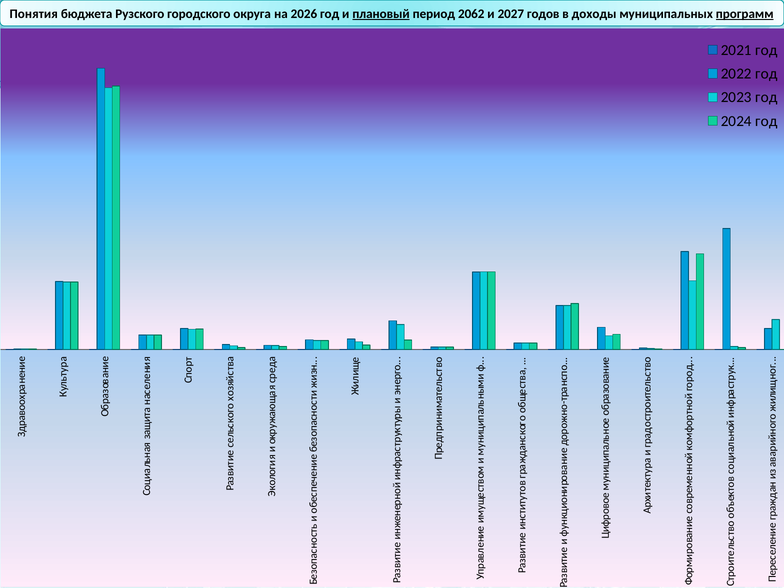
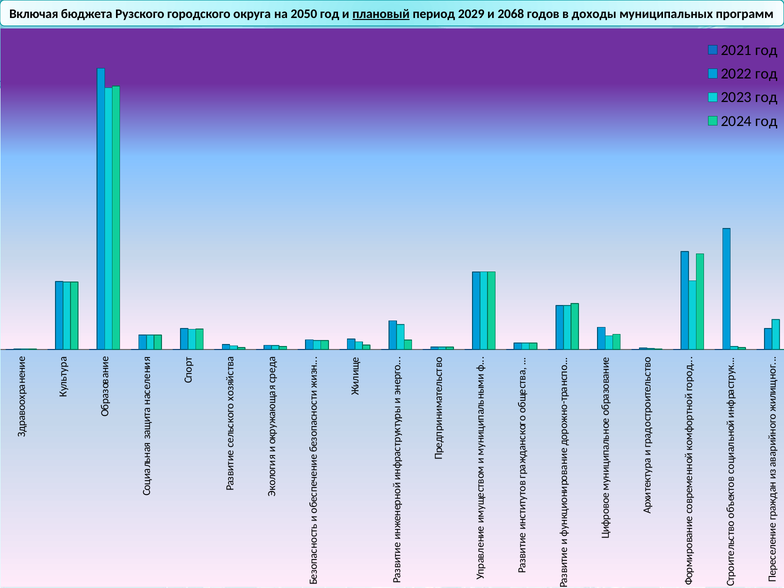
Понятия: Понятия -> Включая
2026: 2026 -> 2050
2062: 2062 -> 2029
2027: 2027 -> 2068
программ underline: present -> none
